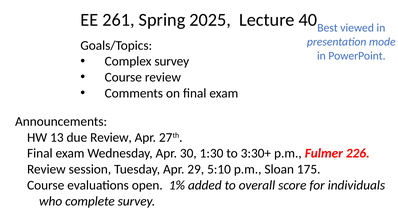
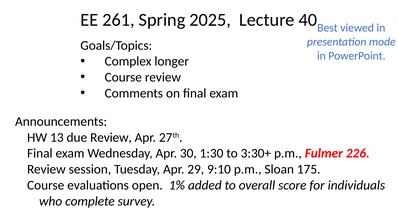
Complex survey: survey -> longer
5:10: 5:10 -> 9:10
